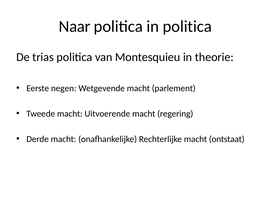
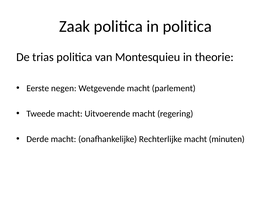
Naar: Naar -> Zaak
ontstaat: ontstaat -> minuten
